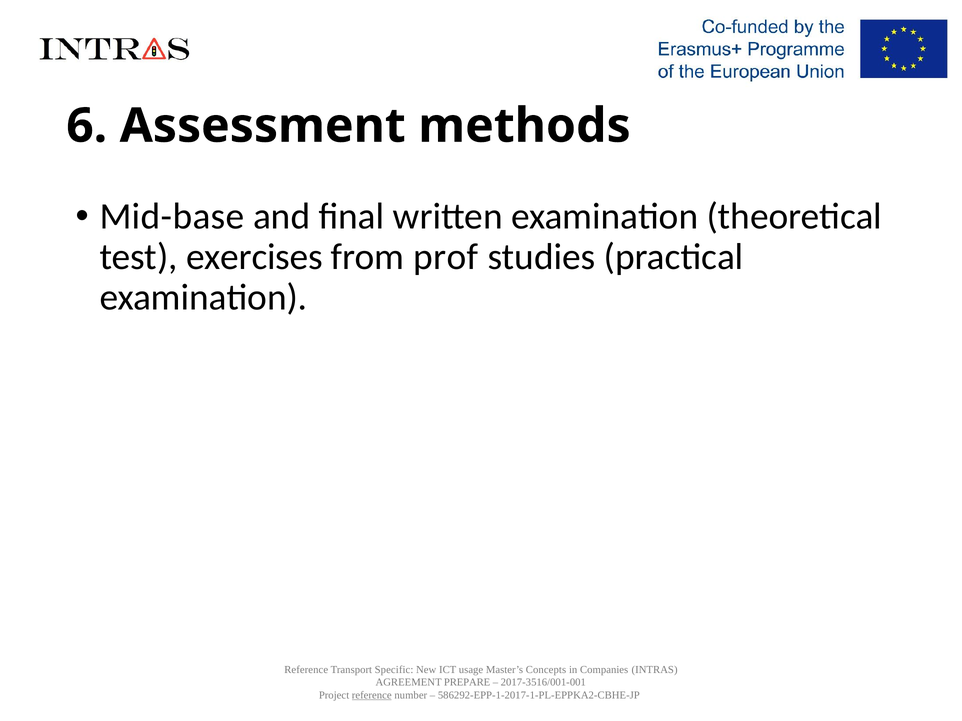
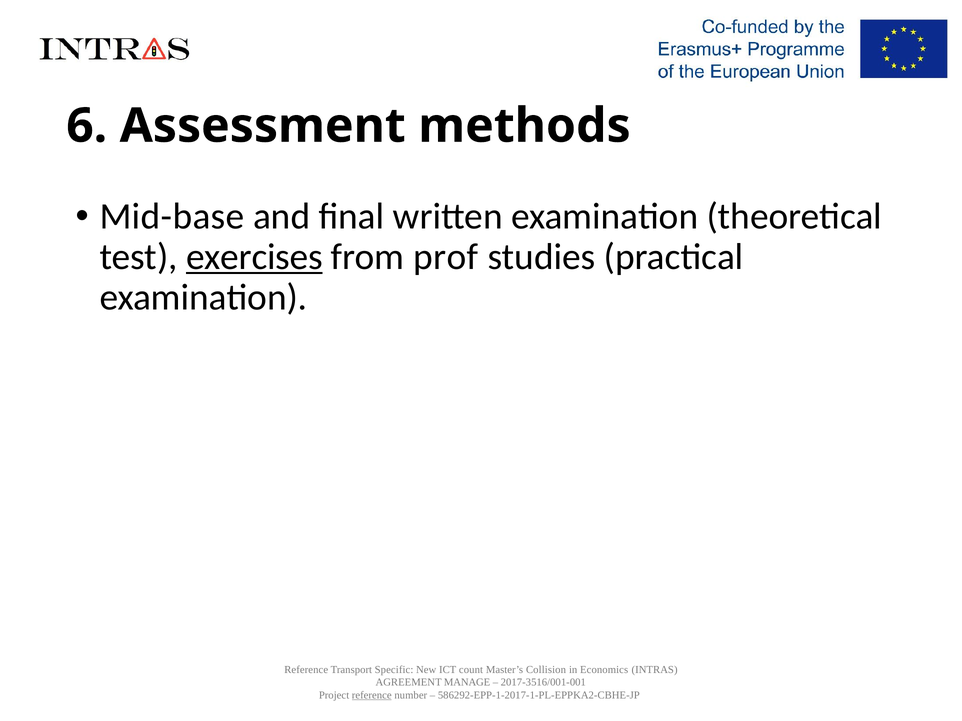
exercises underline: none -> present
usage: usage -> count
Concepts: Concepts -> Collision
Companies: Companies -> Economics
PREPARE: PREPARE -> MANAGE
